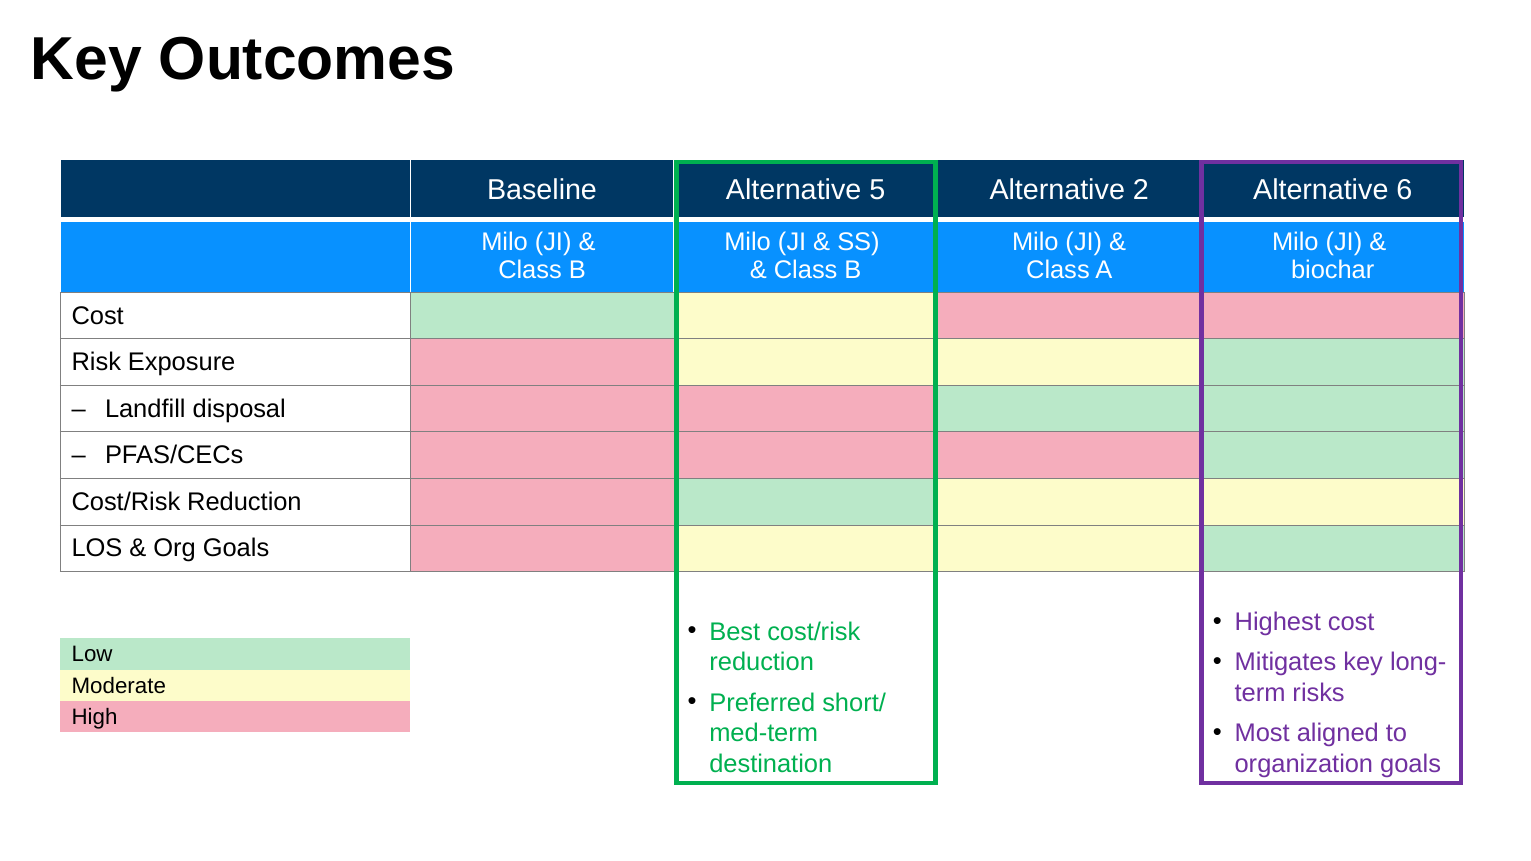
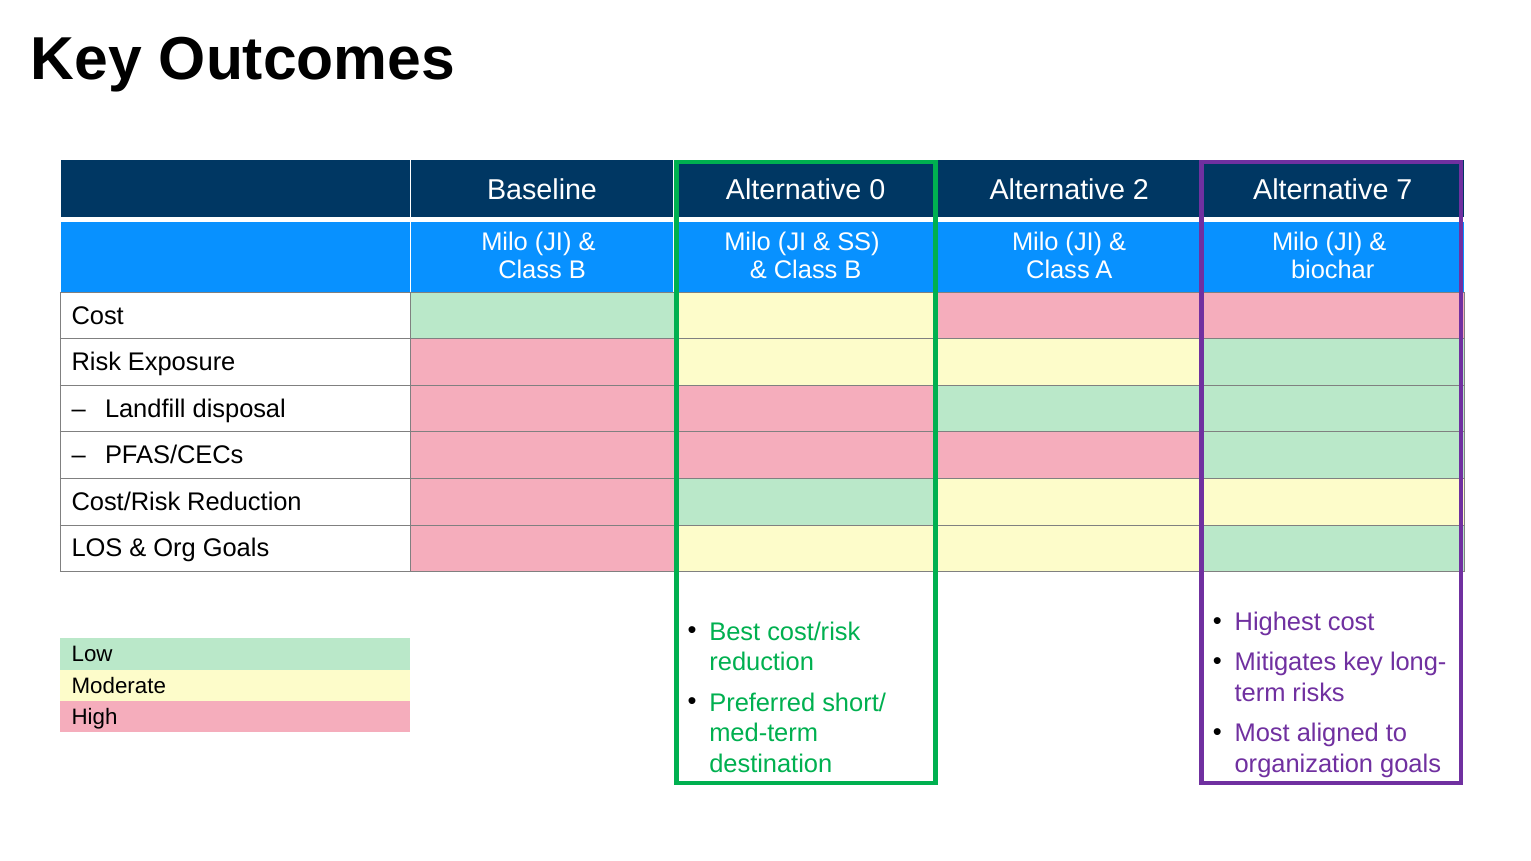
5: 5 -> 0
6: 6 -> 7
